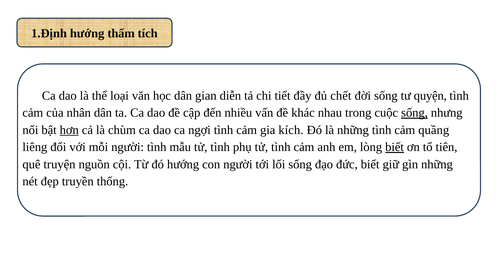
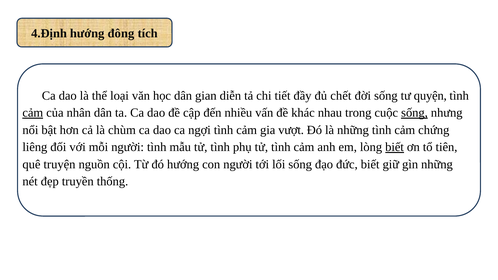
1.Định: 1.Định -> 4.Định
thấm: thấm -> đông
cảm at (33, 113) underline: none -> present
hơn underline: present -> none
kích: kích -> vượt
quầng: quầng -> chứng
